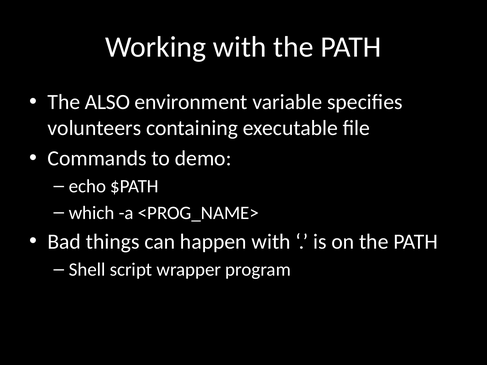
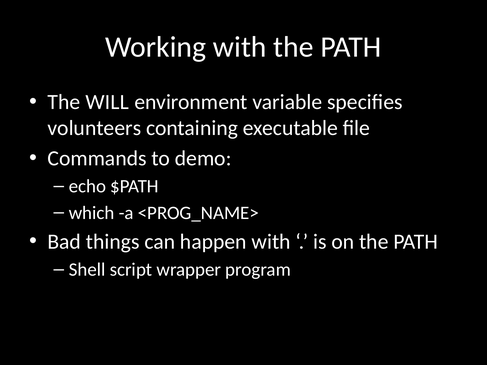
ALSO: ALSO -> WILL
